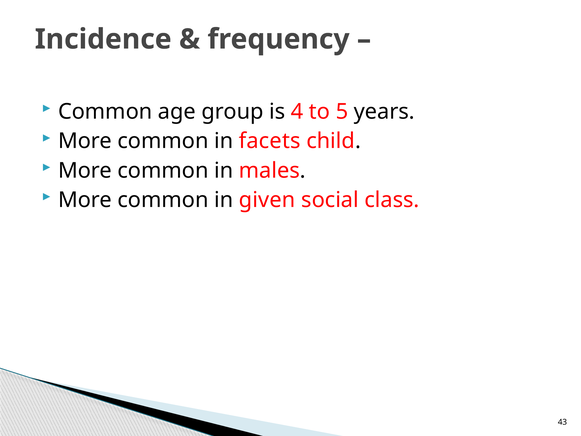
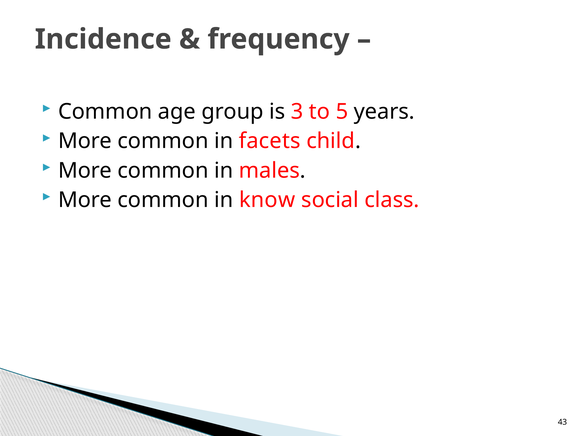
4: 4 -> 3
given: given -> know
